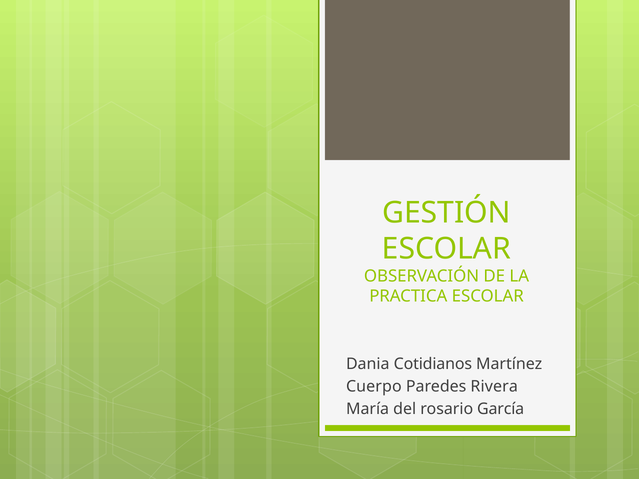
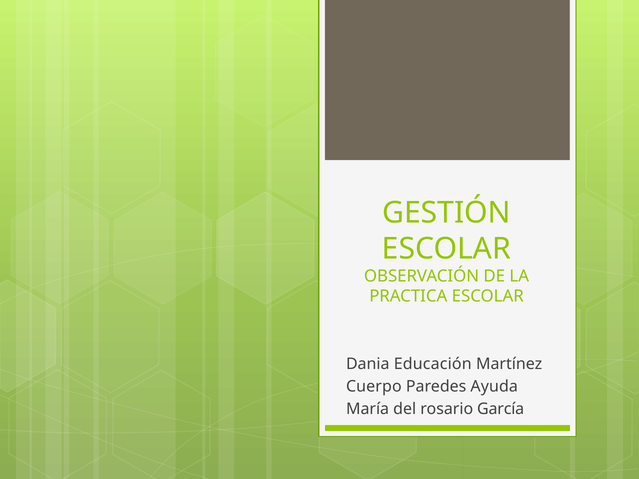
Cotidianos: Cotidianos -> Educación
Rivera: Rivera -> Ayuda
